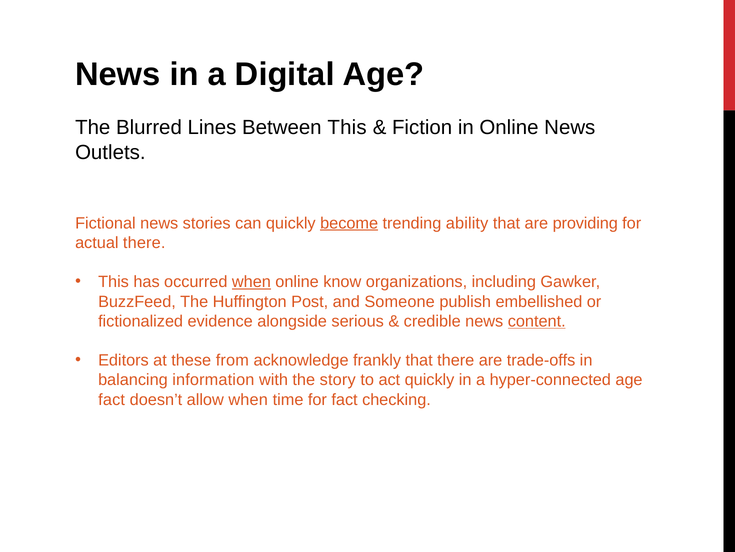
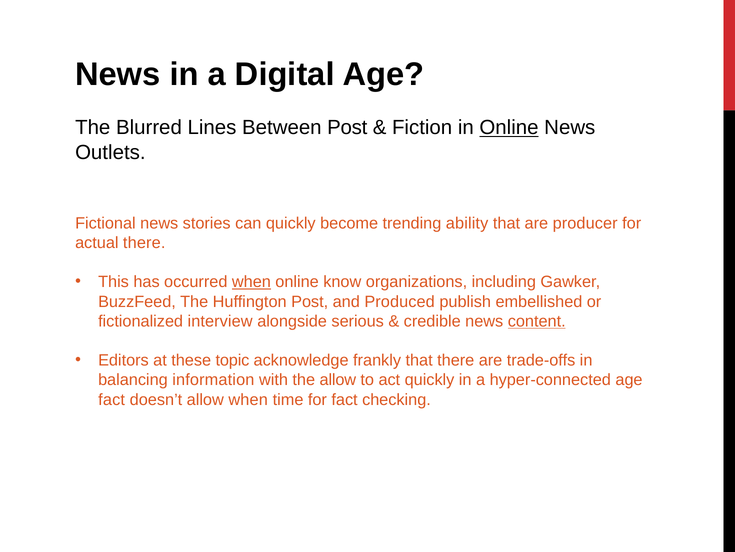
Between This: This -> Post
Online at (509, 128) underline: none -> present
become underline: present -> none
providing: providing -> producer
Someone: Someone -> Produced
evidence: evidence -> interview
from: from -> topic
the story: story -> allow
